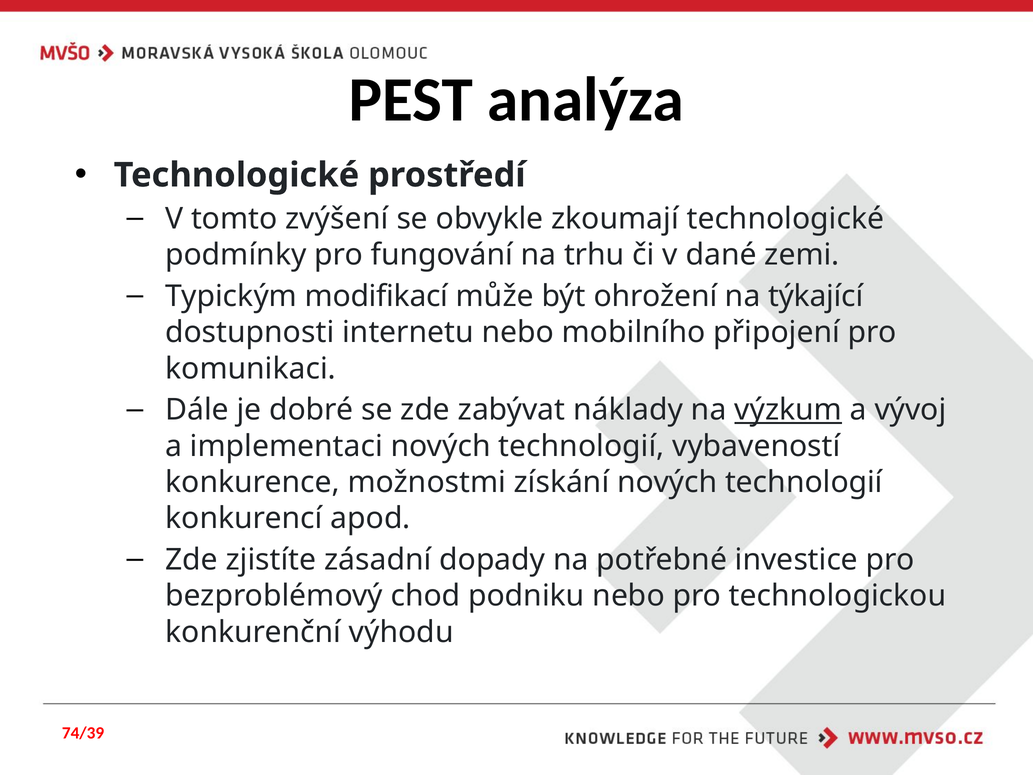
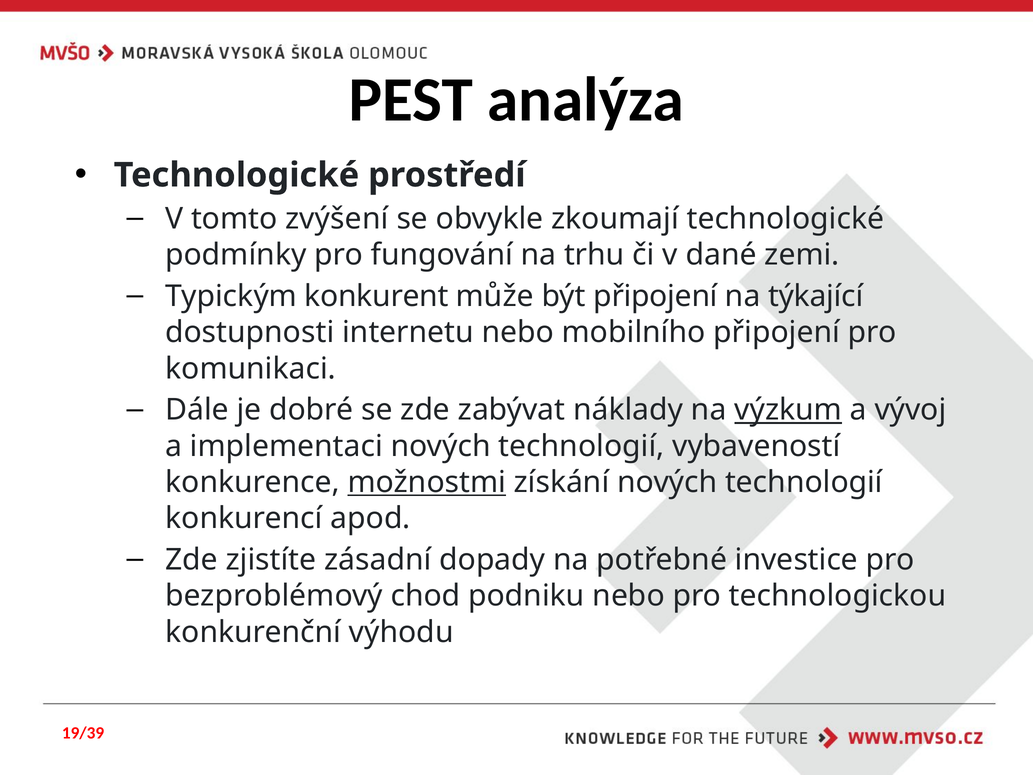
modifikací: modifikací -> konkurent
být ohrožení: ohrožení -> připojení
možnostmi underline: none -> present
74/39: 74/39 -> 19/39
